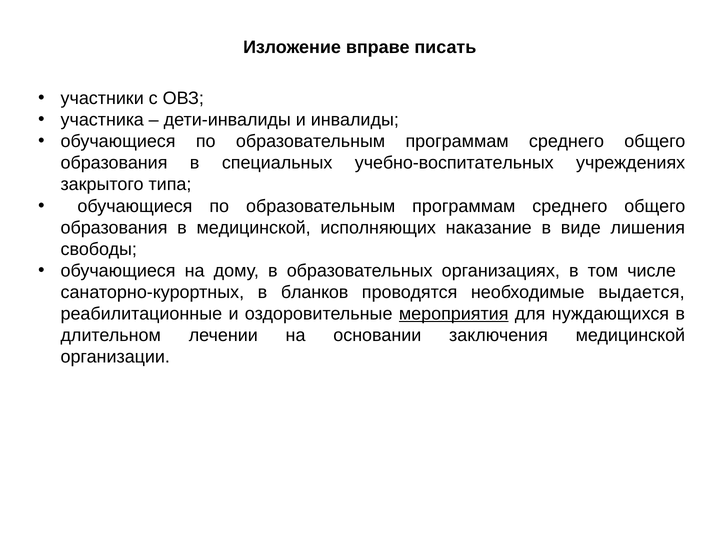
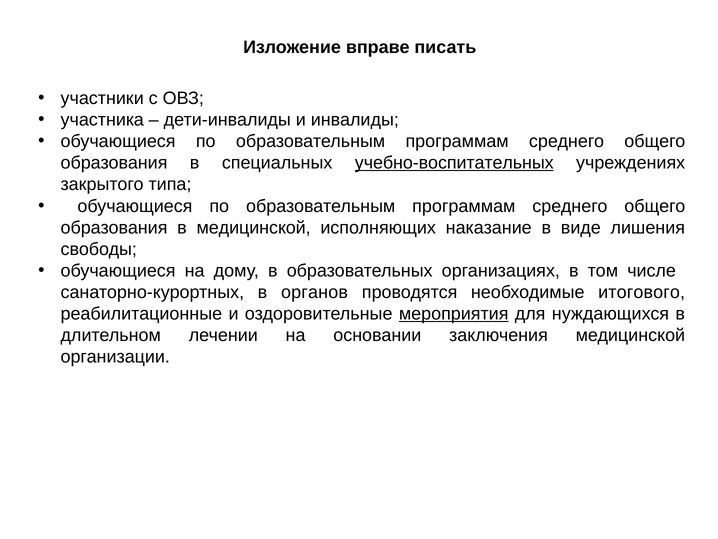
учебно-воспитательных underline: none -> present
бланков: бланков -> органов
выдается: выдается -> итогового
